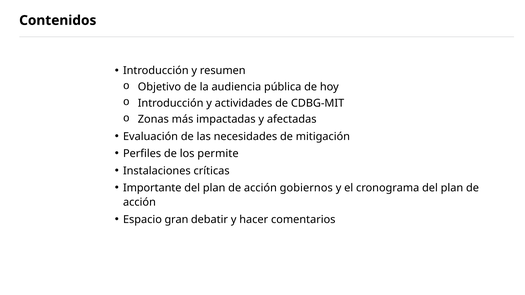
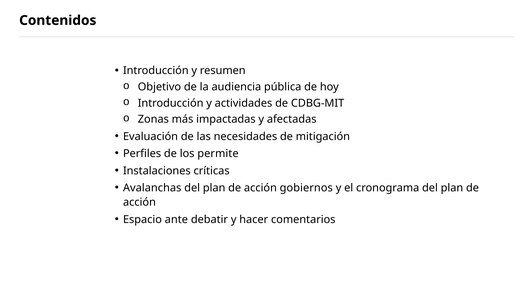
Importante: Importante -> Avalanchas
gran: gran -> ante
